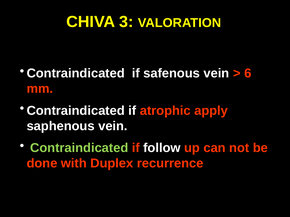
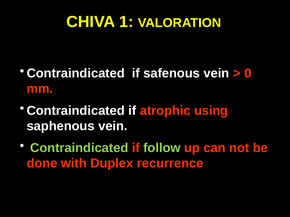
3: 3 -> 1
6: 6 -> 0
apply: apply -> using
follow colour: white -> light green
